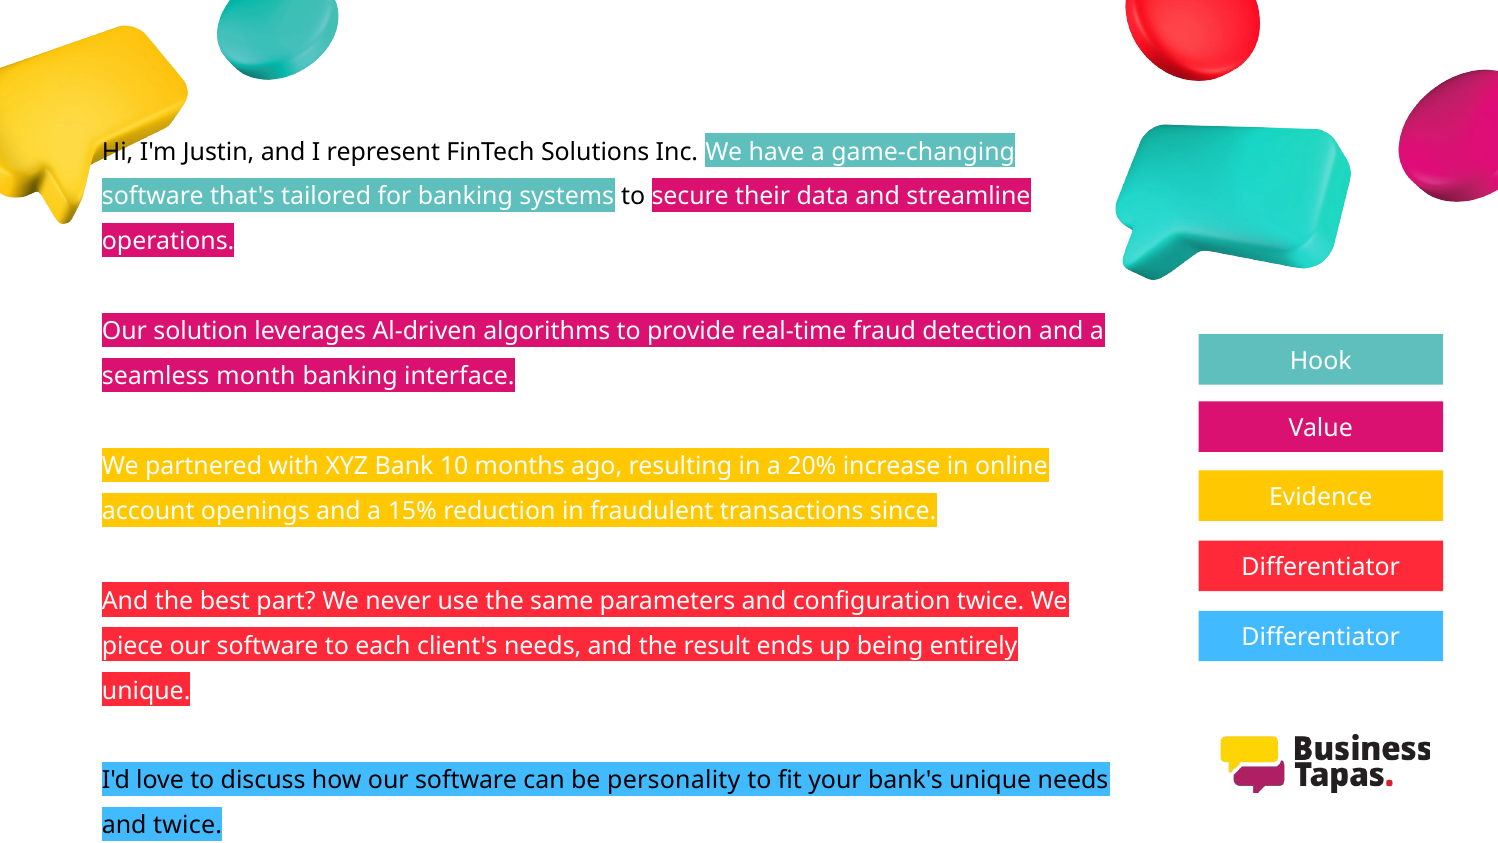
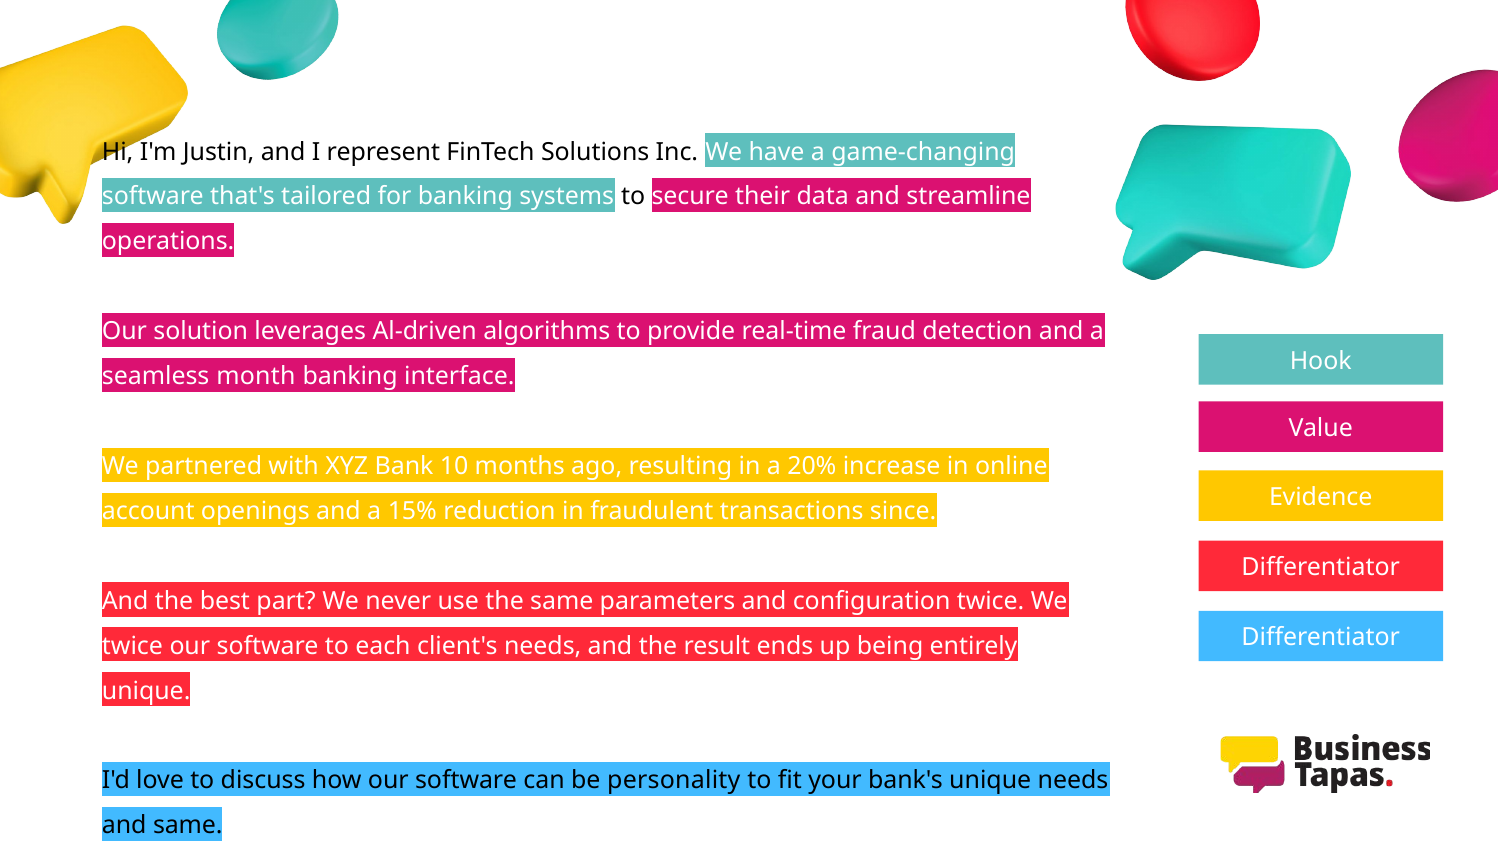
piece at (133, 646): piece -> twice
and twice: twice -> same
